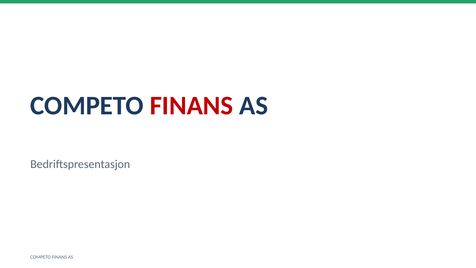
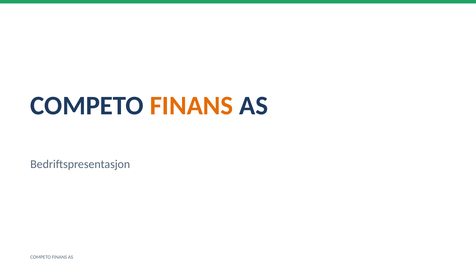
FINANS at (191, 106) colour: red -> orange
